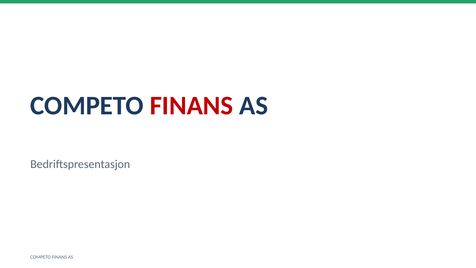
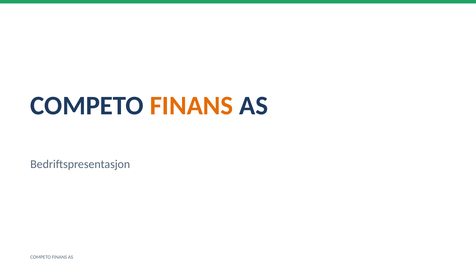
FINANS at (191, 106) colour: red -> orange
